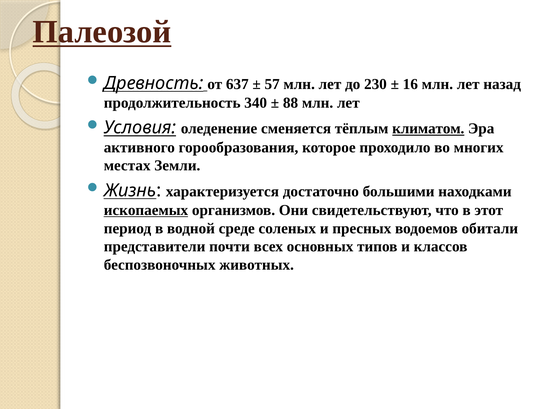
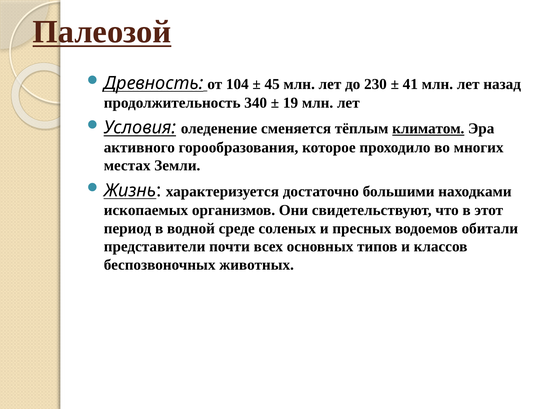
637: 637 -> 104
57: 57 -> 45
16: 16 -> 41
88: 88 -> 19
ископаемых underline: present -> none
